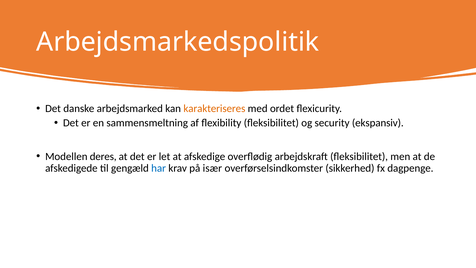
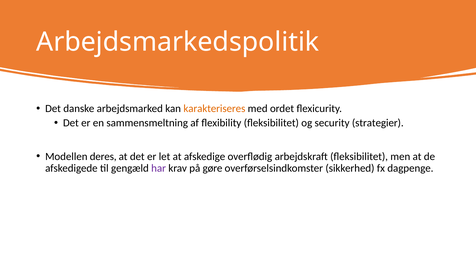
ekspansiv: ekspansiv -> strategier
har colour: blue -> purple
især: især -> gøre
